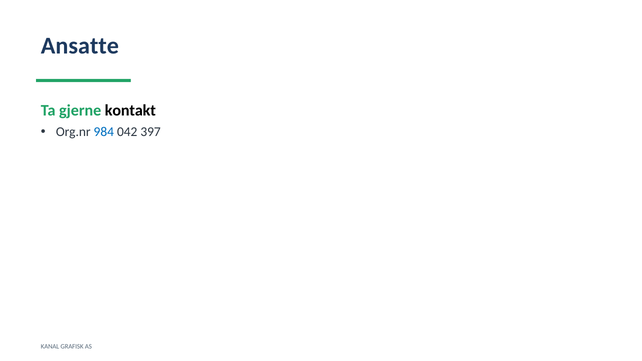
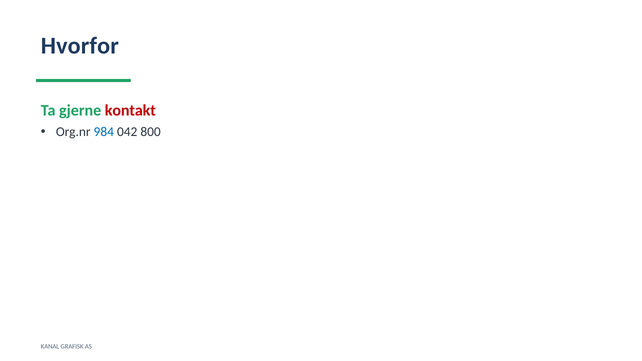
Ansatte: Ansatte -> Hvorfor
kontakt colour: black -> red
397: 397 -> 800
